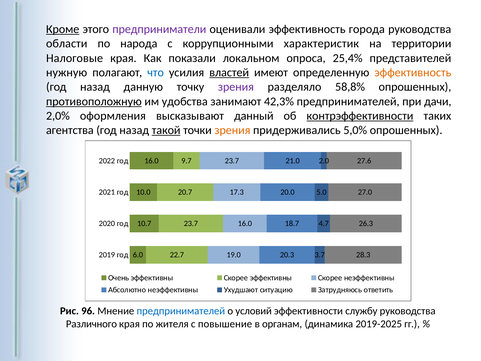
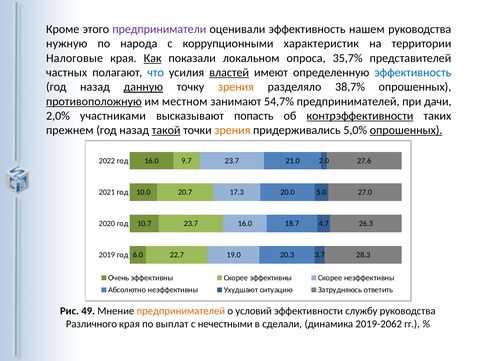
Кроме underline: present -> none
города: города -> нашем
области: области -> нужную
Как underline: none -> present
25,4%: 25,4% -> 35,7%
нужную: нужную -> частных
эффективность at (413, 72) colour: orange -> blue
данную underline: none -> present
зрения at (236, 87) colour: purple -> orange
58,8%: 58,8% -> 38,7%
удобства: удобства -> местном
42,3%: 42,3% -> 54,7%
оформления: оформления -> участниками
данный: данный -> попасть
агентства: агентства -> прежнем
опрошенных at (406, 130) underline: none -> present
96: 96 -> 49
предпринимателей at (181, 311) colour: blue -> orange
жителя: жителя -> выплат
повышение: повышение -> нечестными
органам: органам -> сделали
2019-2025: 2019-2025 -> 2019-2062
